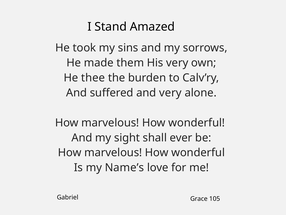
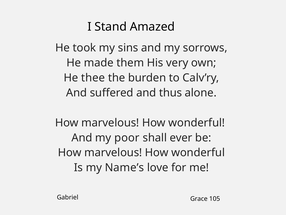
and very: very -> thus
sight: sight -> poor
